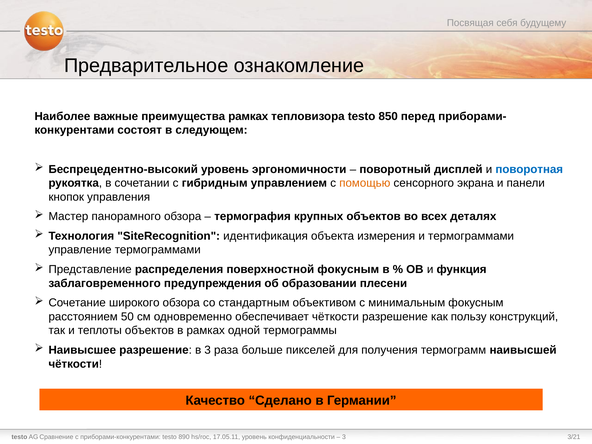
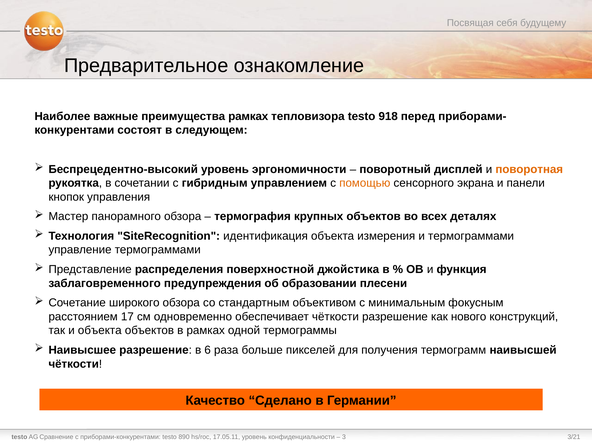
850: 850 -> 918
поворотная colour: blue -> orange
поверхностной фокусным: фокусным -> джойстика
50: 50 -> 17
пользу: пользу -> нового
и теплоты: теплоты -> объекта
в 3: 3 -> 6
